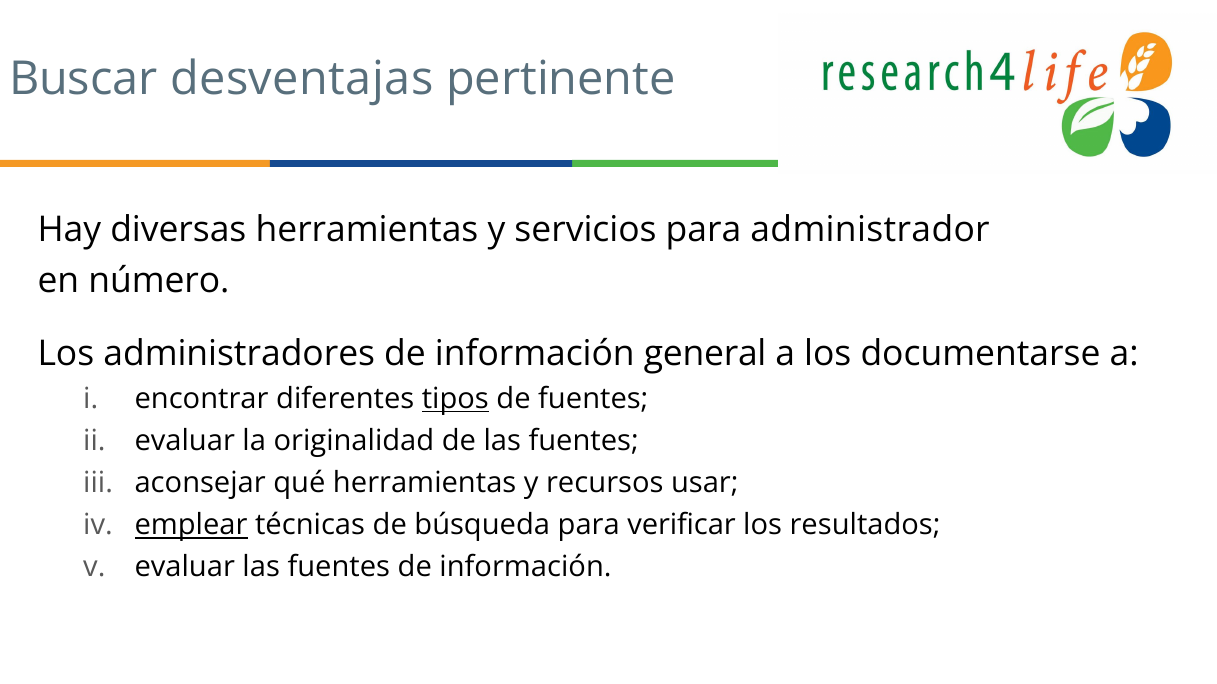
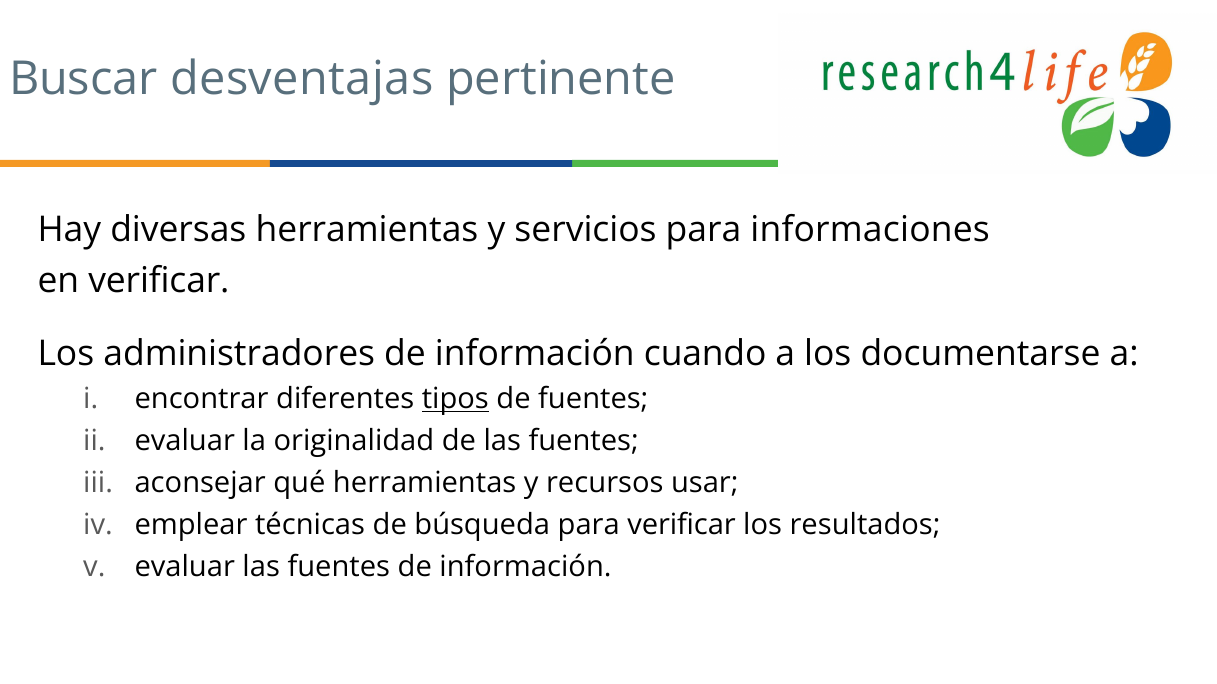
administrador: administrador -> informaciones
en número: número -> verificar
general: general -> cuando
emplear underline: present -> none
